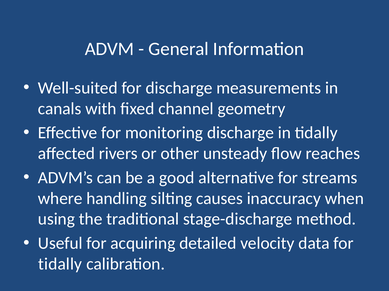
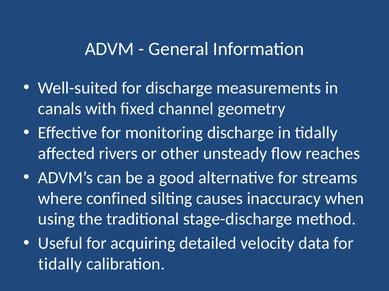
handling: handling -> confined
